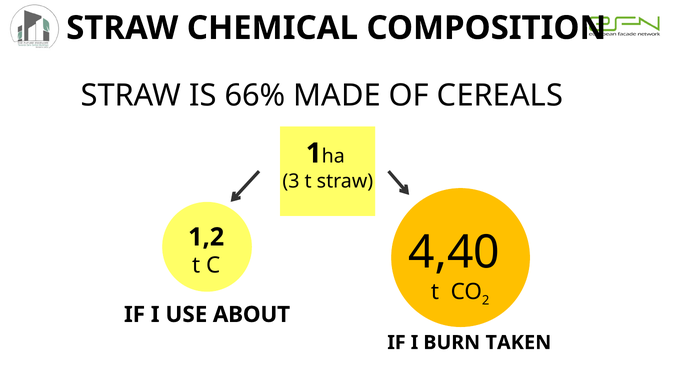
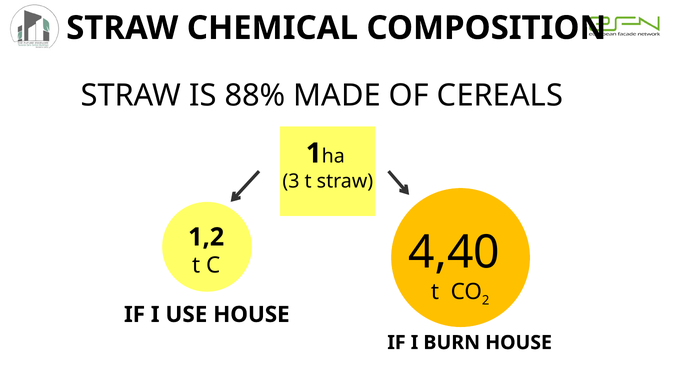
66%: 66% -> 88%
USE ABOUT: ABOUT -> HOUSE
BURN TAKEN: TAKEN -> HOUSE
